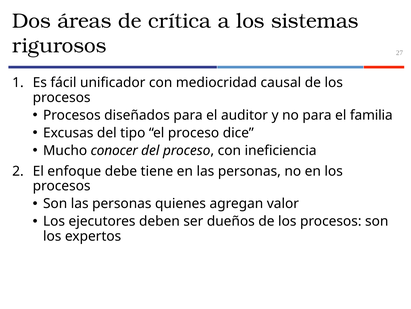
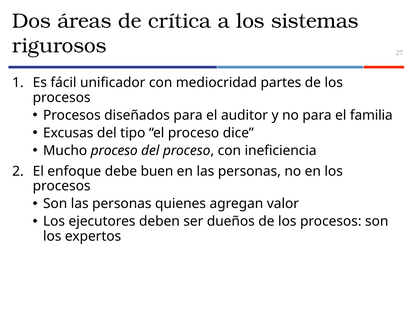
causal: causal -> partes
Mucho conocer: conocer -> proceso
tiene: tiene -> buen
